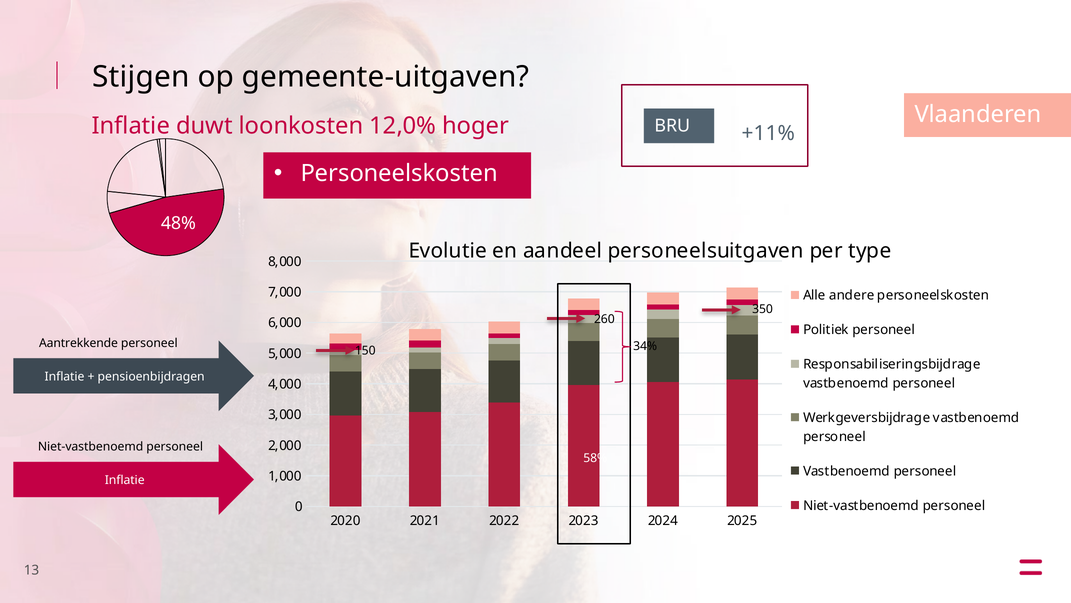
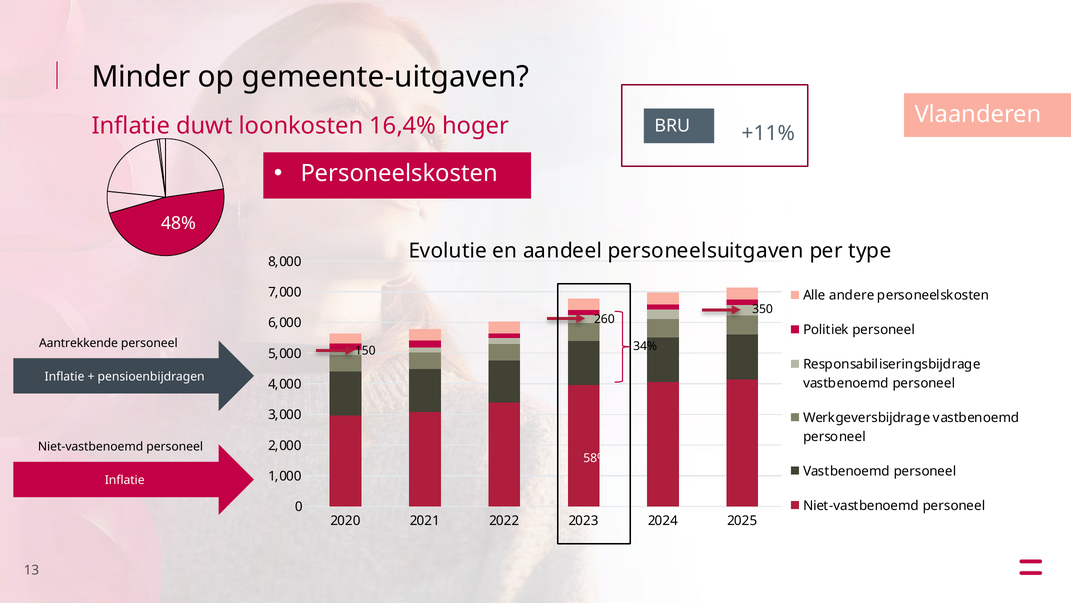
Stijgen: Stijgen -> Minder
12,0%: 12,0% -> 16,4%
